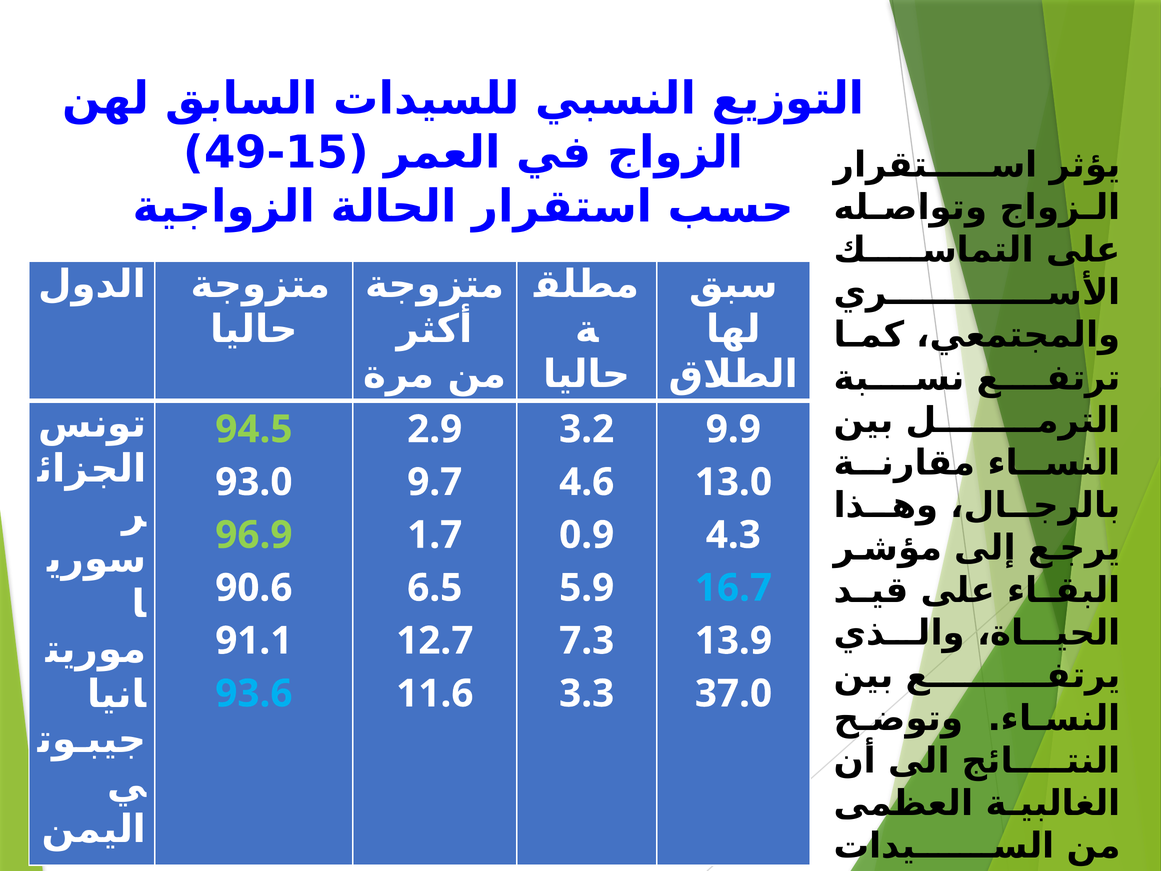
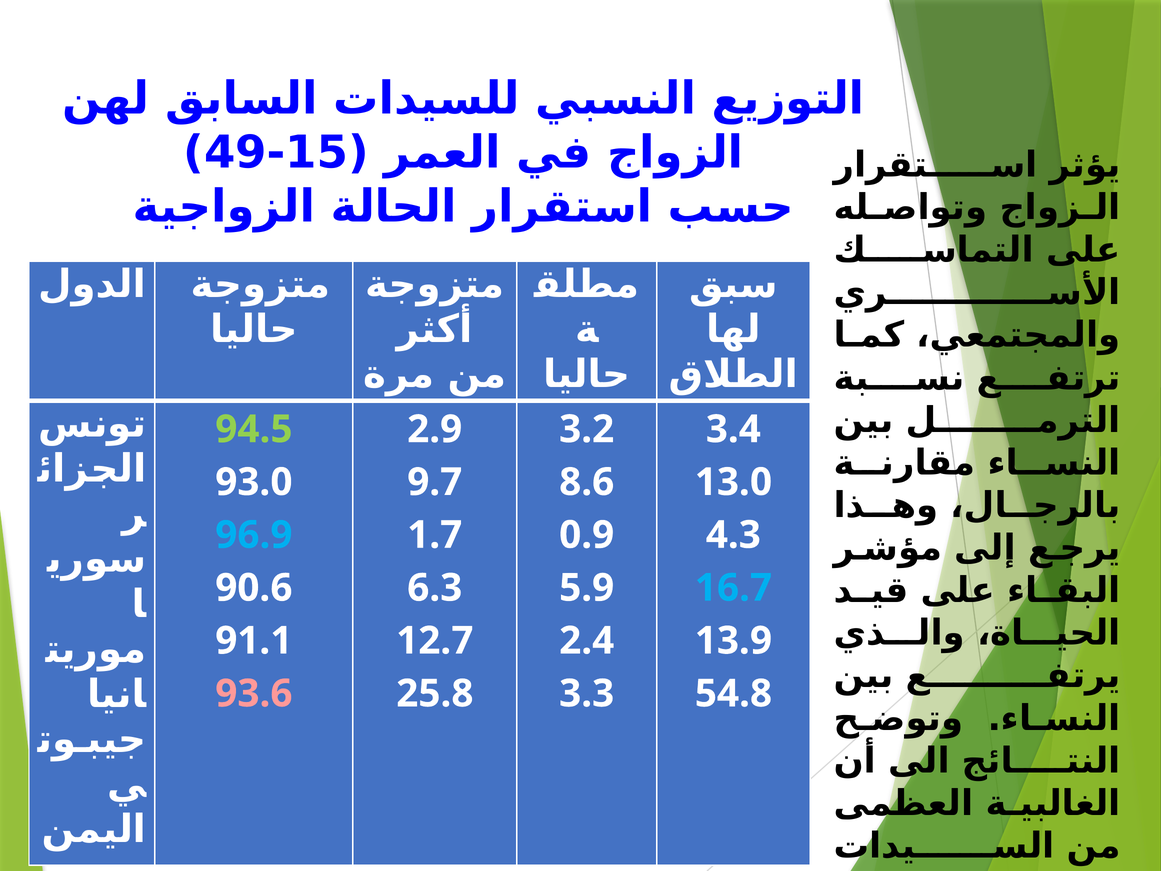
9.9: 9.9 -> 3.4
4.6: 4.6 -> 8.6
96.9 colour: light green -> light blue
6.5: 6.5 -> 6.3
7.3: 7.3 -> 2.4
93.6 colour: light blue -> pink
11.6: 11.6 -> 25.8
37.0: 37.0 -> 54.8
